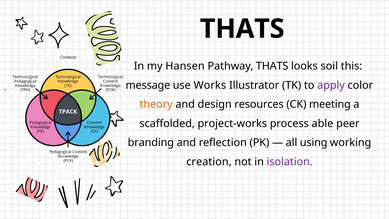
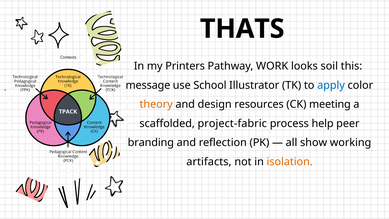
Hansen: Hansen -> Printers
Pathway THATS: THATS -> WORK
Works: Works -> School
apply colour: purple -> blue
project-works: project-works -> project-fabric
able: able -> help
using: using -> show
creation: creation -> artifacts
isolation colour: purple -> orange
